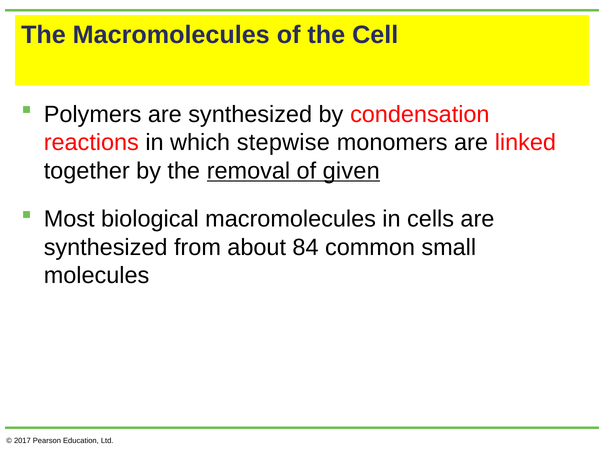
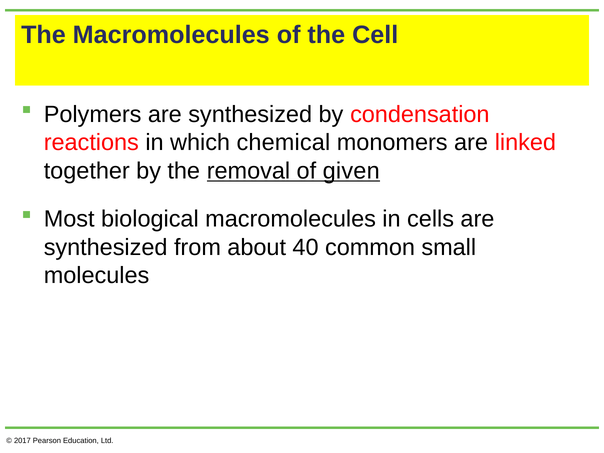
stepwise: stepwise -> chemical
84: 84 -> 40
